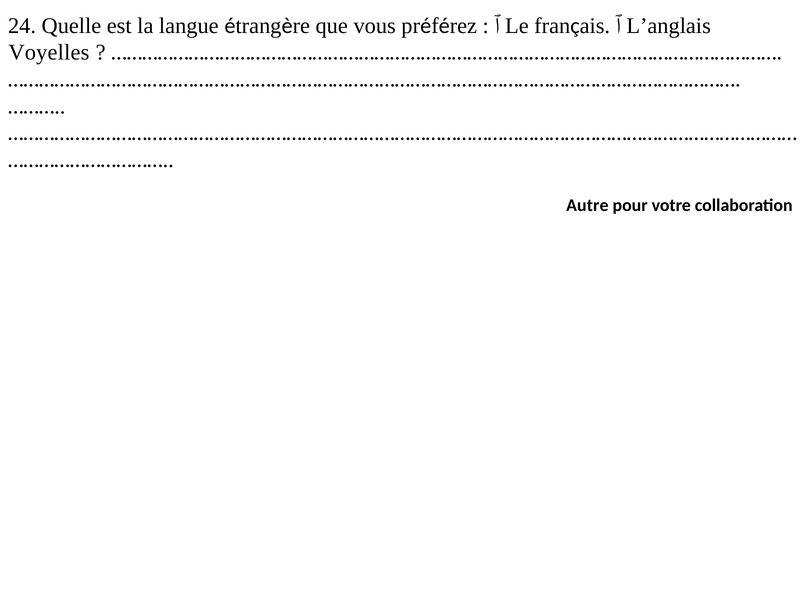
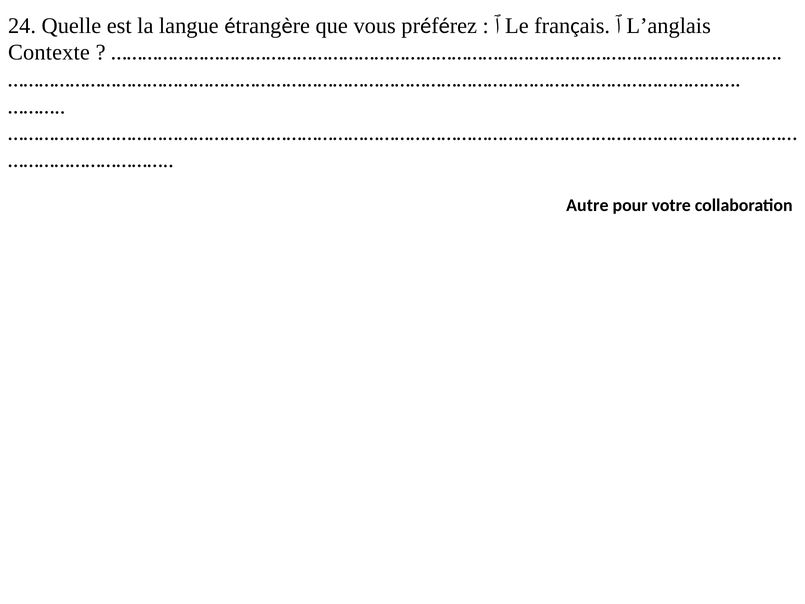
Voyelles: Voyelles -> Contexte
